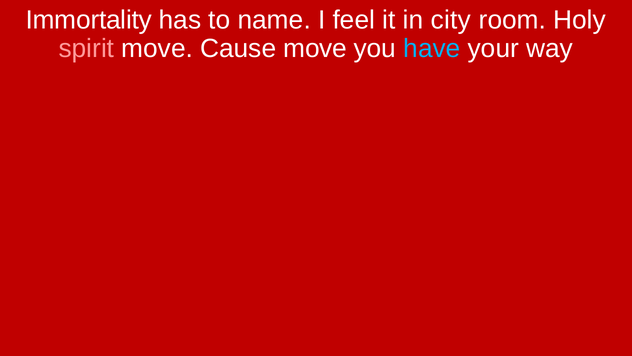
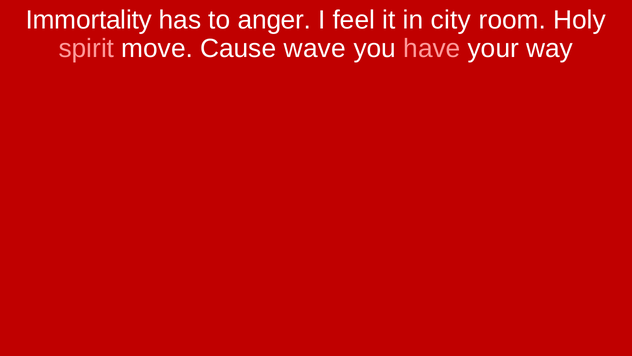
name: name -> anger
Cause move: move -> wave
have colour: light blue -> pink
